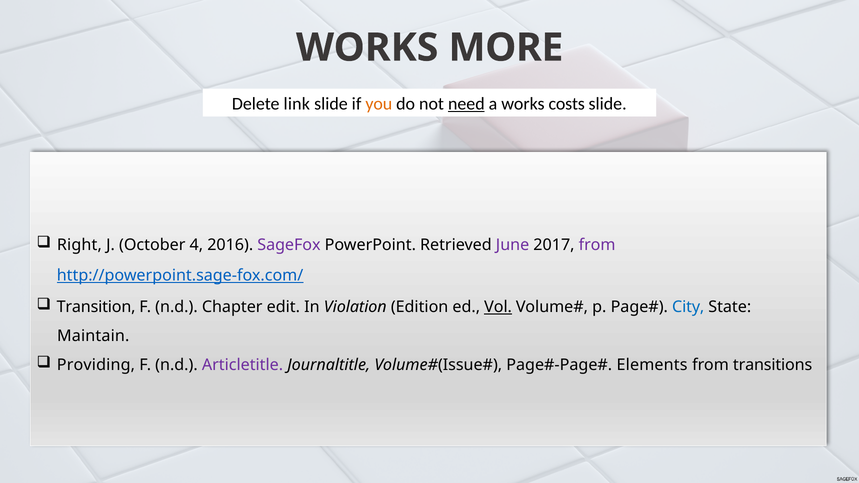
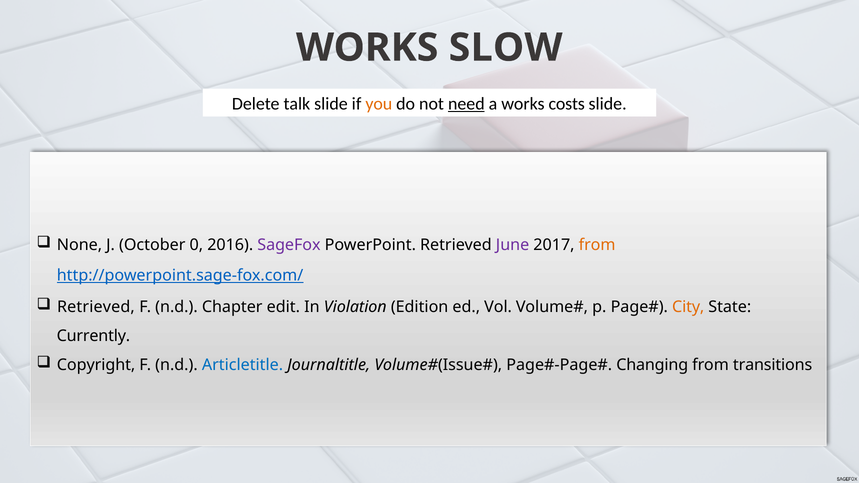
MORE: MORE -> SLOW
link: link -> talk
Right: Right -> None
4: 4 -> 0
from at (597, 245) colour: purple -> orange
Transition at (96, 307): Transition -> Retrieved
Vol underline: present -> none
City colour: blue -> orange
Maintain: Maintain -> Currently
Providing: Providing -> Copyright
Articletitle colour: purple -> blue
Elements: Elements -> Changing
